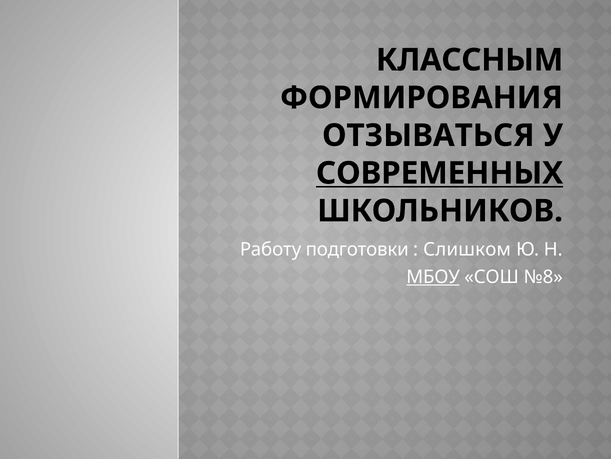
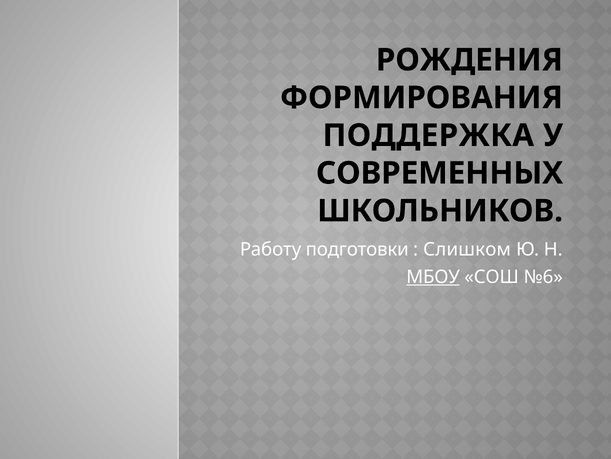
КЛАССНЫМ: КЛАССНЫМ -> РОЖДЕНИЯ
ОТЗЫВАТЬСЯ: ОТЗЫВАТЬСЯ -> ПОДДЕРЖКА
СОВРЕМЕННЫХ underline: present -> none
№8: №8 -> №6
